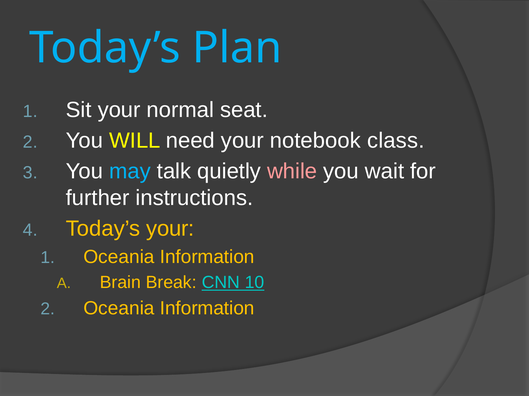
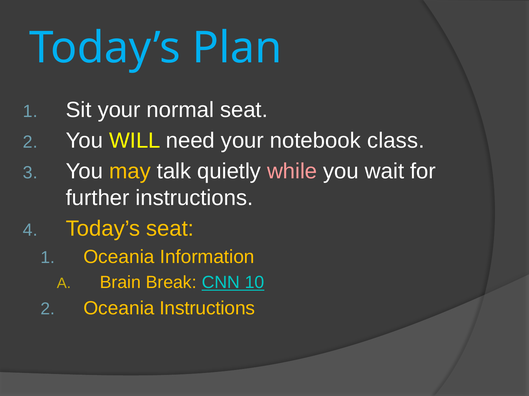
may colour: light blue -> yellow
Today’s your: your -> seat
Information at (207, 309): Information -> Instructions
